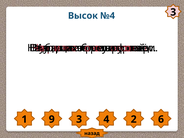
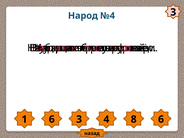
Высок: Высок -> Народ
1 9: 9 -> 6
2: 2 -> 8
